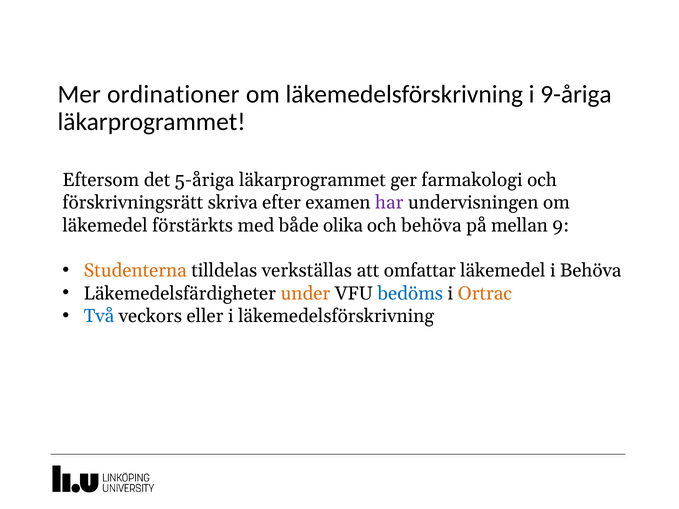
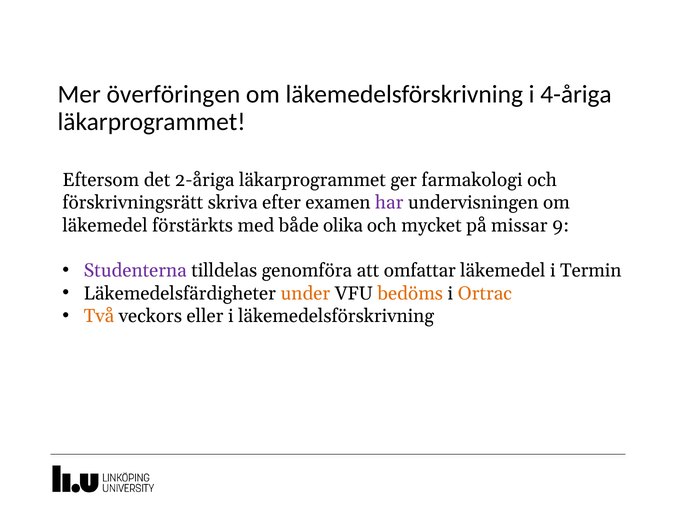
ordinationer: ordinationer -> överföringen
9-åriga: 9-åriga -> 4-åriga
5-åriga: 5-åriga -> 2-åriga
och behöva: behöva -> mycket
mellan: mellan -> missar
Studenterna colour: orange -> purple
verkställas: verkställas -> genomföra
i Behöva: Behöva -> Termin
bedöms colour: blue -> orange
Två colour: blue -> orange
